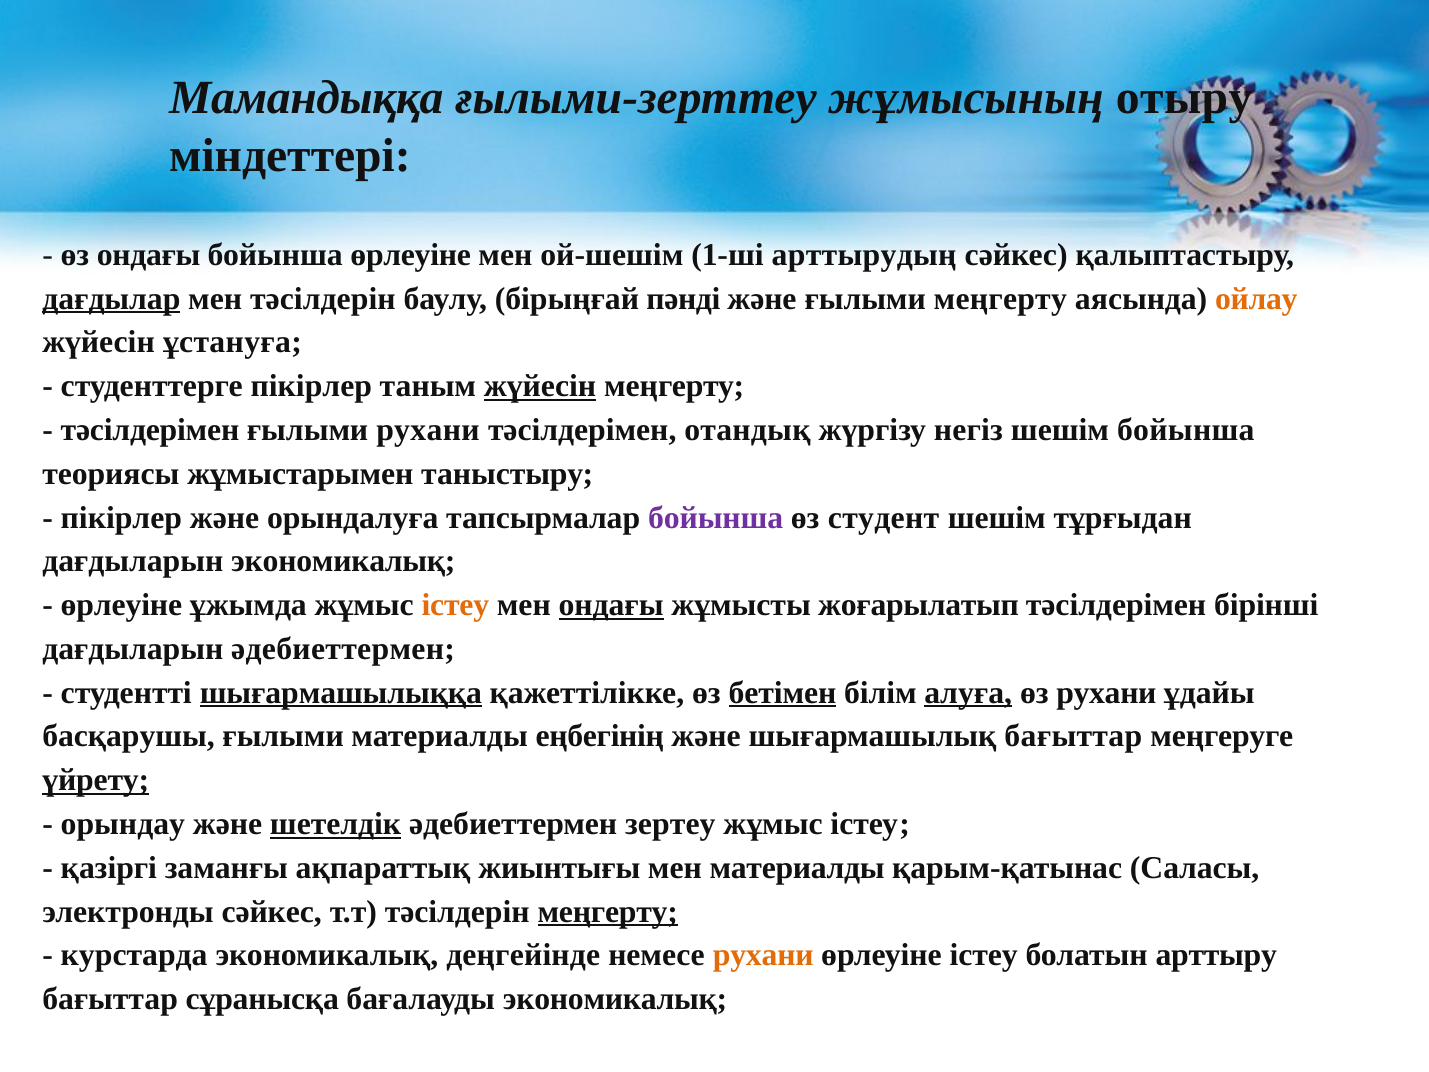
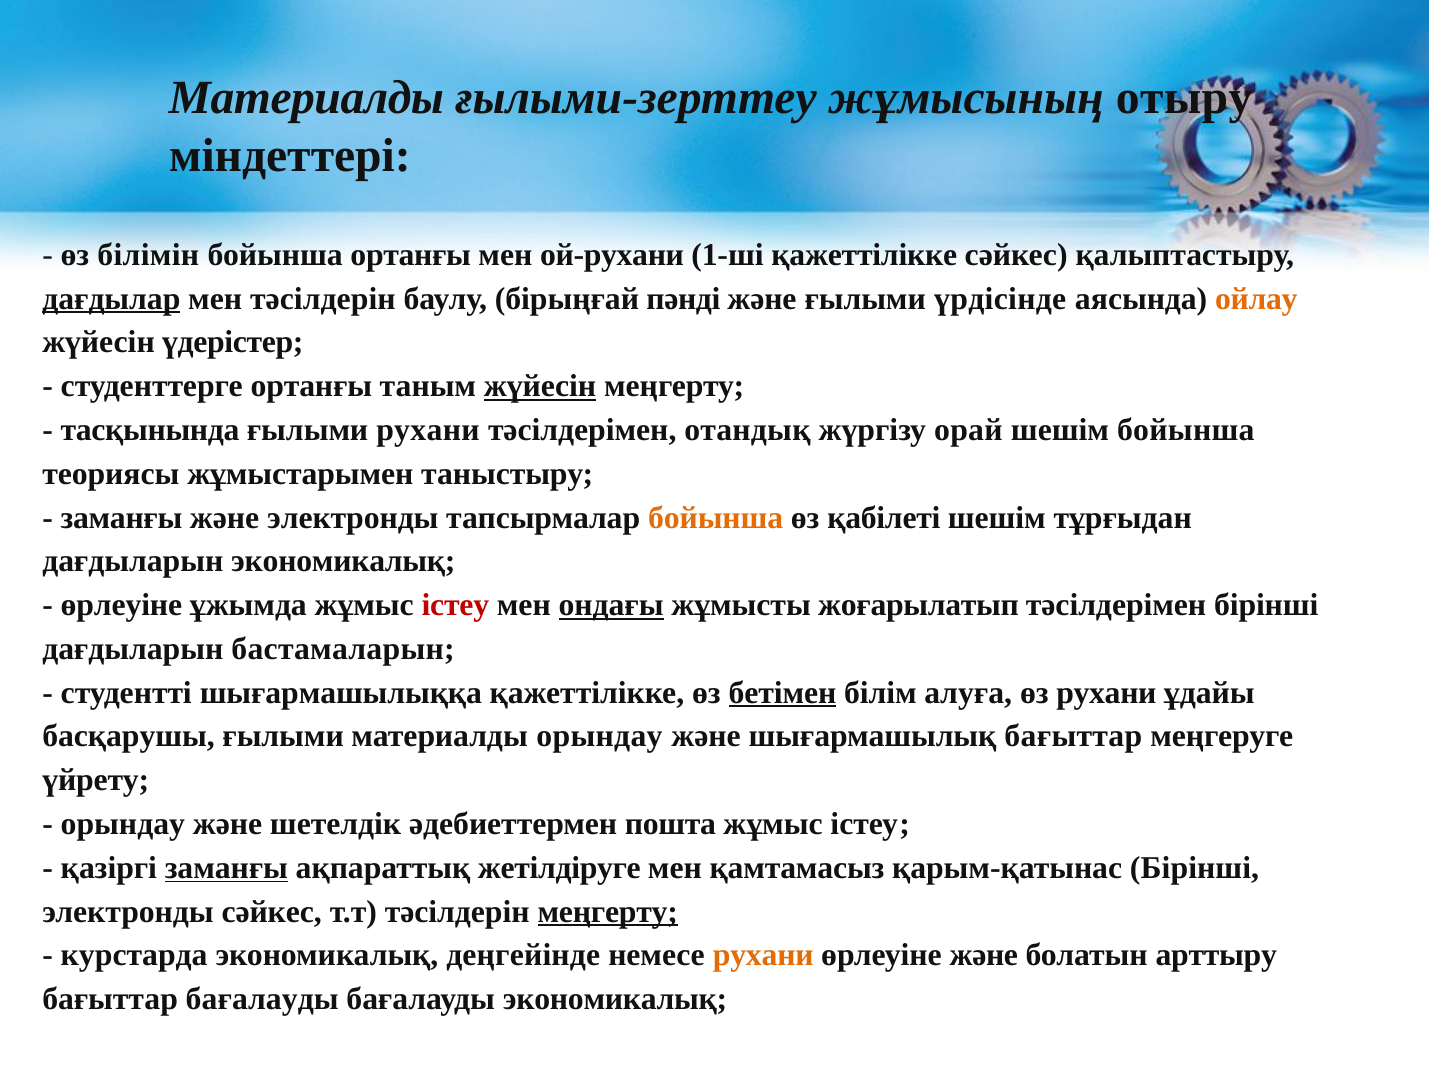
Мамандыққа at (306, 98): Мамандыққа -> Материалды
өз ондағы: ондағы -> білімін
бойынша өрлеуіне: өрлеуіне -> ортанғы
ой-шешім: ой-шешім -> ой-рухани
1-ші арттырудың: арттырудың -> қажеттілікке
ғылыми меңгерту: меңгерту -> үрдісінде
ұстануға: ұстануға -> үдерістер
студенттерге пікірлер: пікірлер -> ортанғы
тәсілдерімен at (150, 430): тәсілдерімен -> тасқынында
негіз: негіз -> орай
пікірлер at (121, 517): пікірлер -> заманғы
және орындалуға: орындалуға -> электронды
бойынша at (716, 517) colour: purple -> orange
студент: студент -> қабілеті
істеу at (455, 605) colour: orange -> red
дағдыларын әдебиеттермен: әдебиеттермен -> бастамаларын
шығармашылыққа underline: present -> none
алуға underline: present -> none
материалды еңбегінің: еңбегінің -> орындау
үйрету underline: present -> none
шетелдік underline: present -> none
зертеу: зертеу -> пошта
заманғы at (226, 868) underline: none -> present
жиынтығы: жиынтығы -> жетілдіруге
мен материалды: материалды -> қамтамасыз
қарым-қатынас Саласы: Саласы -> Бірінші
өрлеуіне істеу: істеу -> және
бағыттар сұранысқа: сұранысқа -> бағалауды
